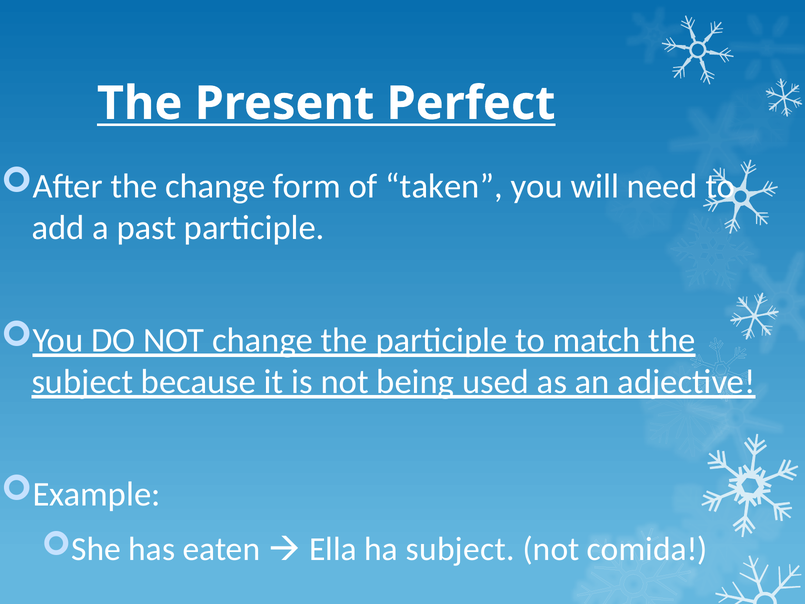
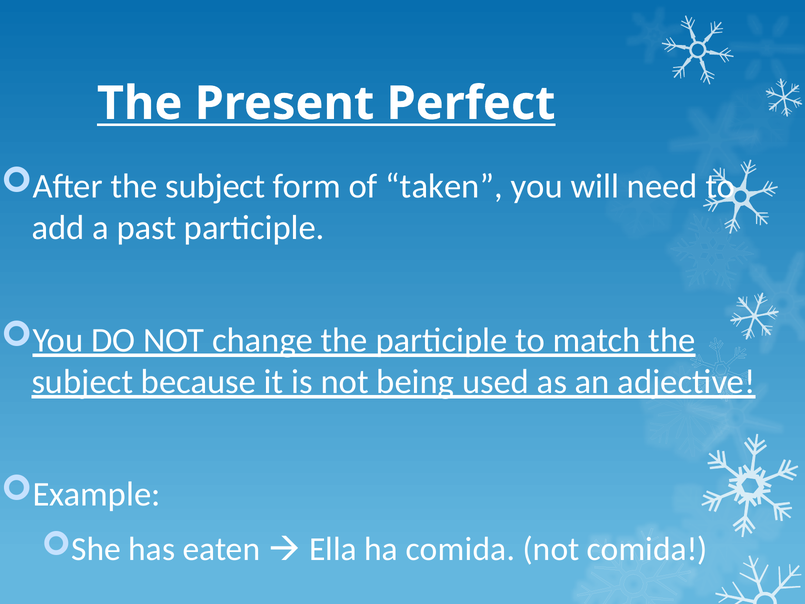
After the change: change -> subject
ha subject: subject -> comida
